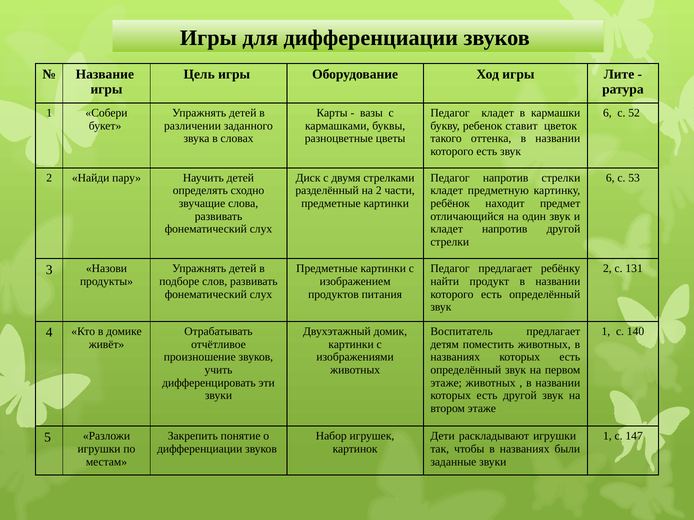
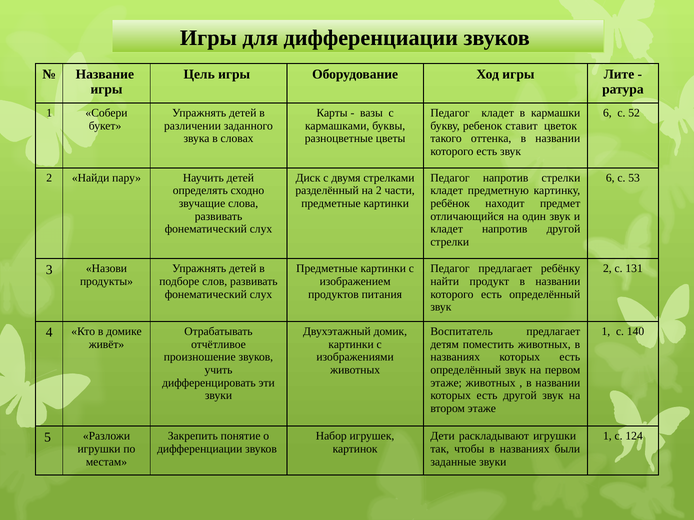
147: 147 -> 124
